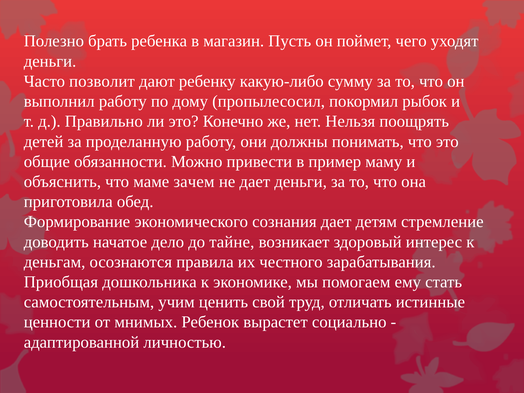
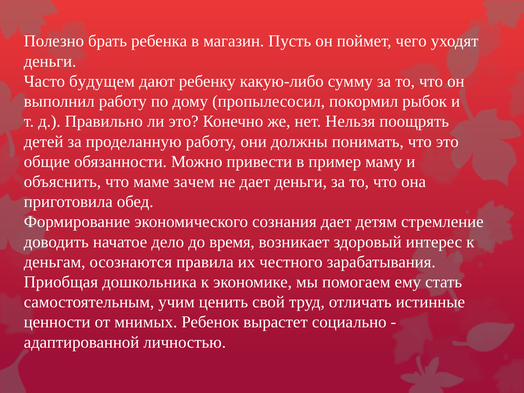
позволит: позволит -> будущем
тайне: тайне -> время
